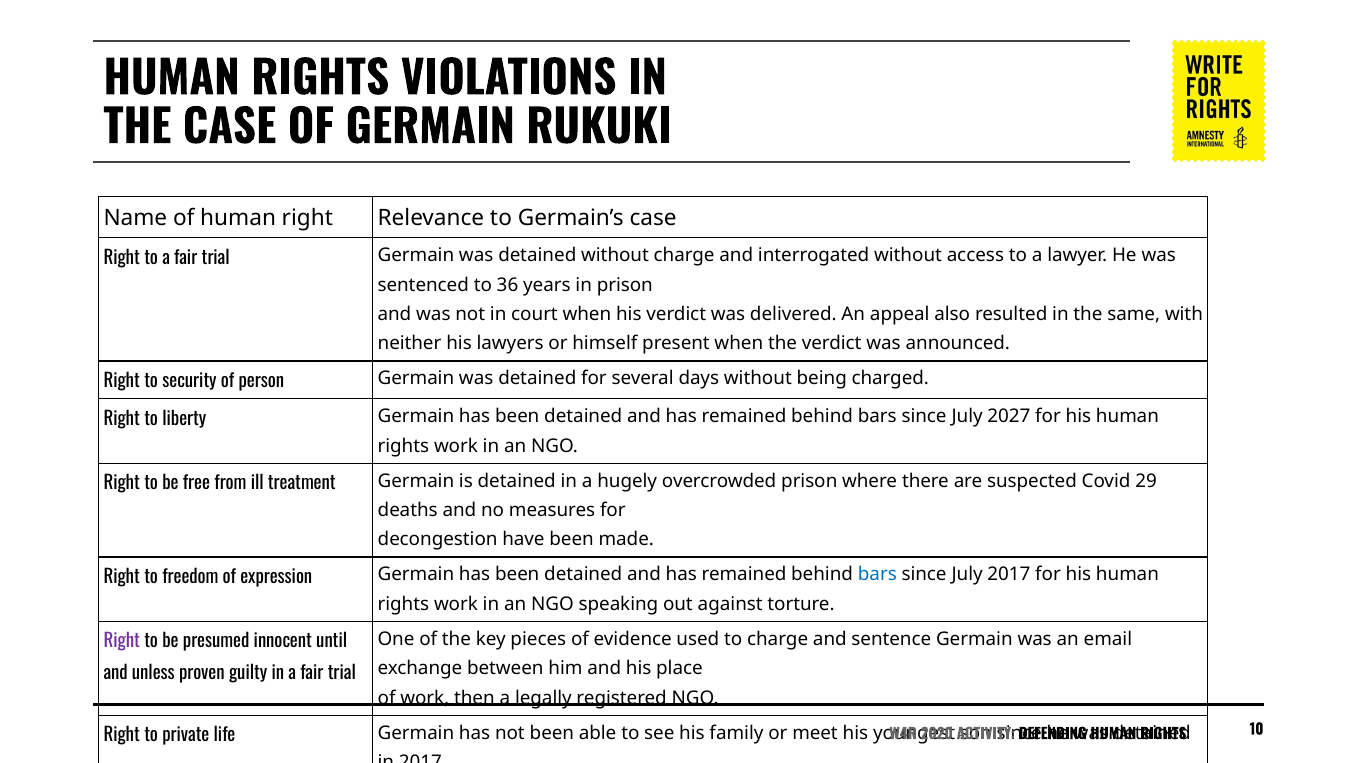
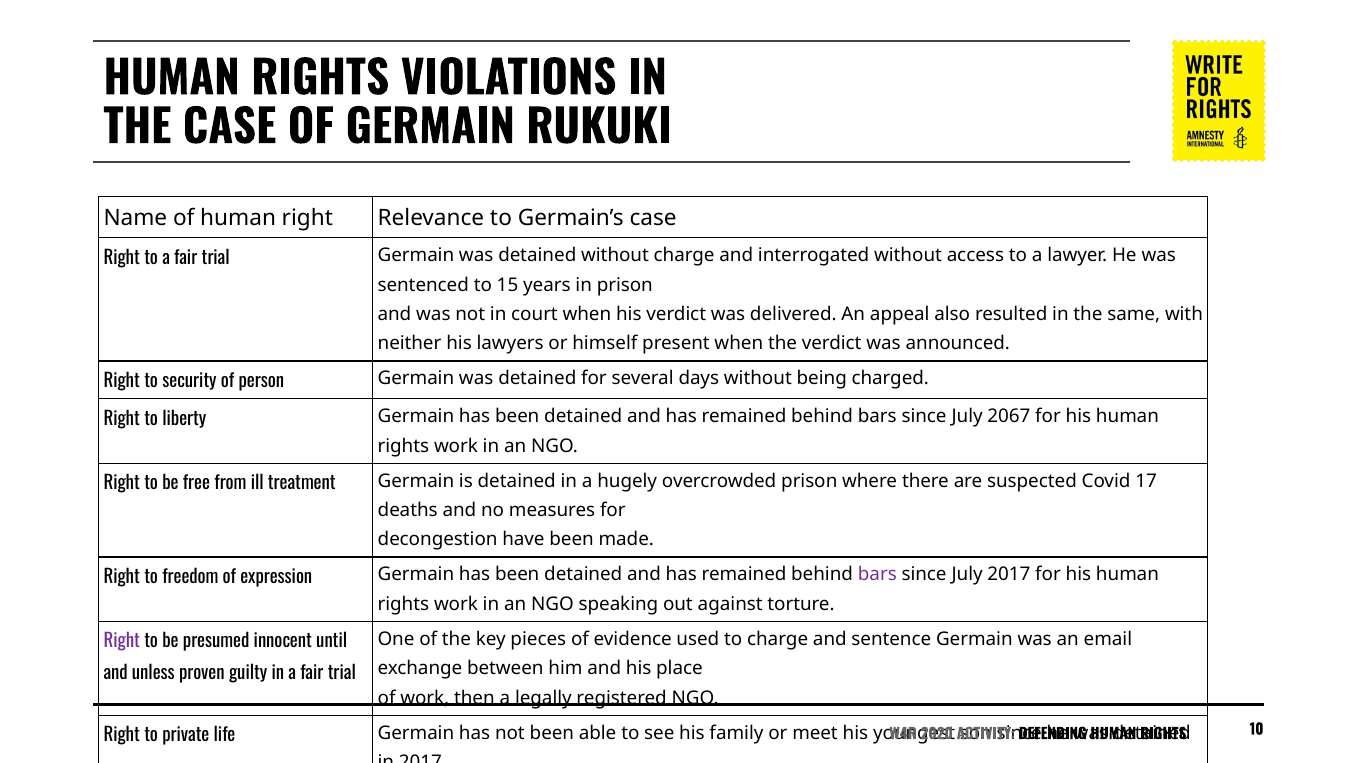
36: 36 -> 15
2027: 2027 -> 2067
29: 29 -> 17
bars at (877, 575) colour: blue -> purple
